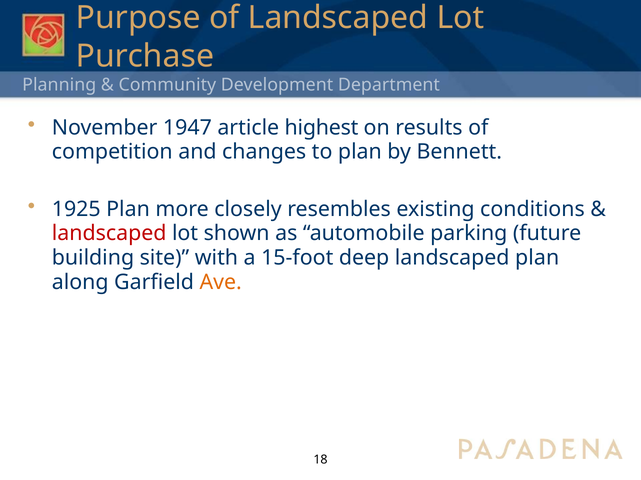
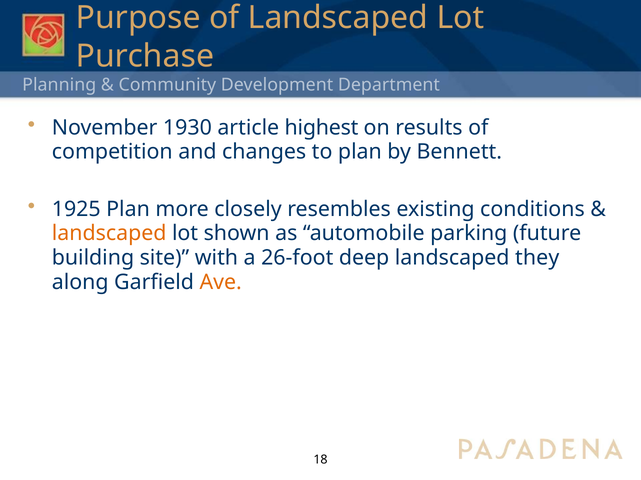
1947: 1947 -> 1930
landscaped at (109, 234) colour: red -> orange
15-foot: 15-foot -> 26-foot
landscaped plan: plan -> they
